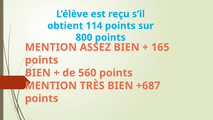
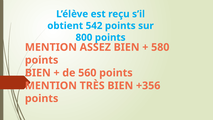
114: 114 -> 542
165: 165 -> 580
+687: +687 -> +356
